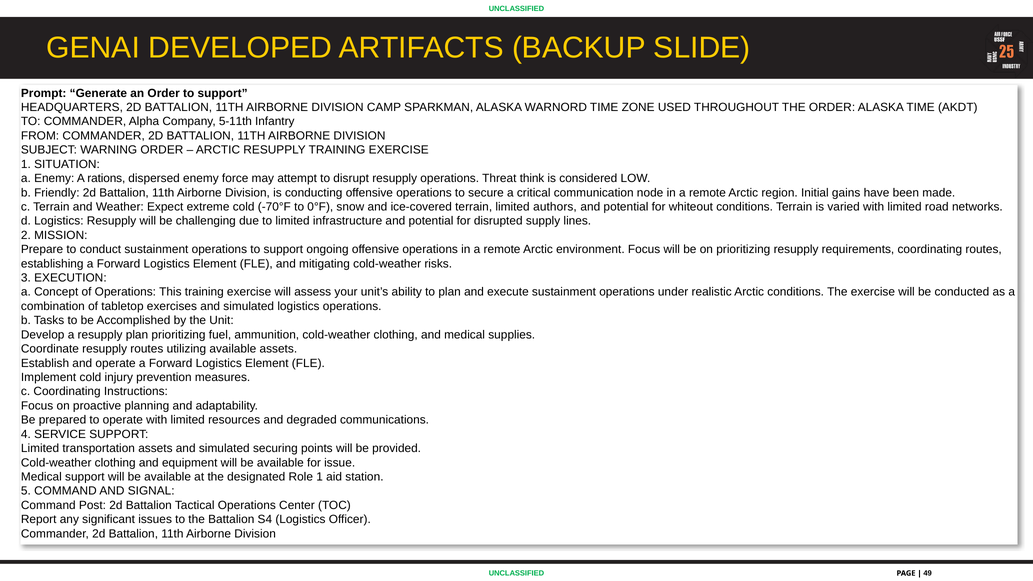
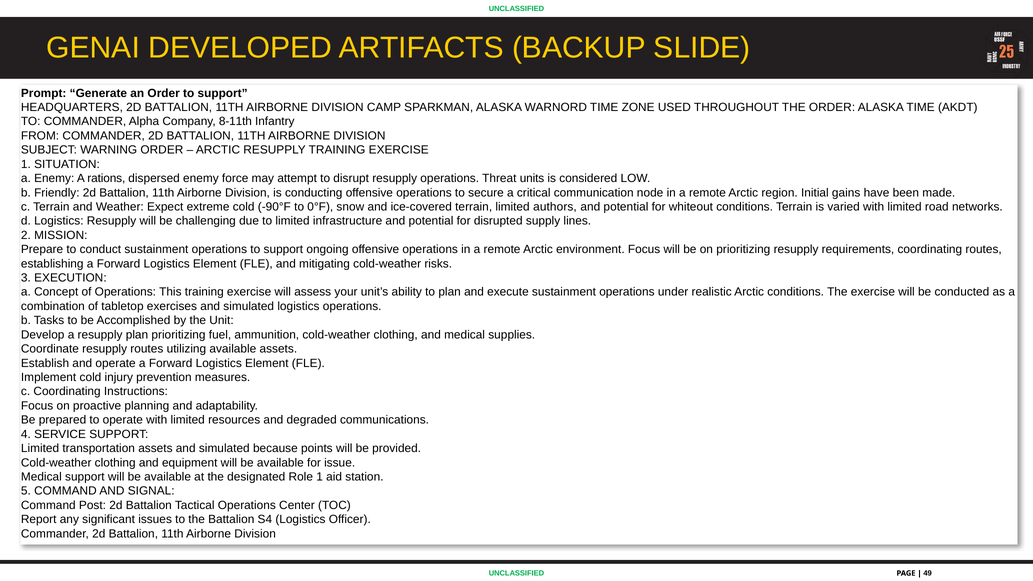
5-11th: 5-11th -> 8-11th
think: think -> units
-70°F: -70°F -> -90°F
securing: securing -> because
